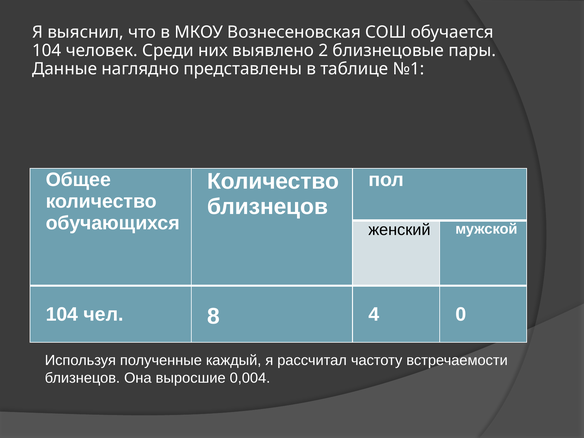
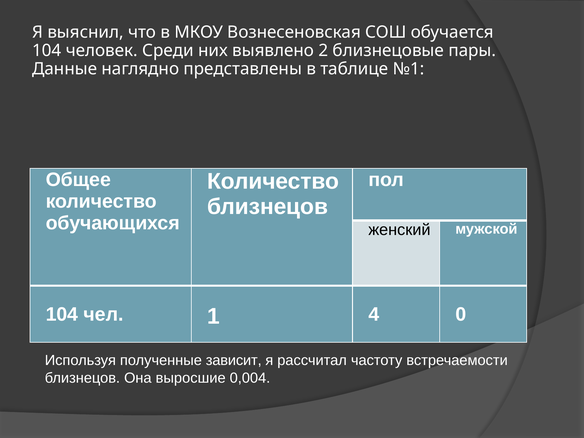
8: 8 -> 1
каждый: каждый -> зависит
